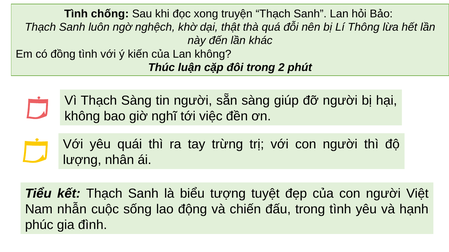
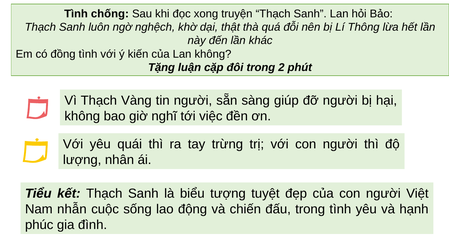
Thúc: Thúc -> Tặng
Thạch Sàng: Sàng -> Vàng
